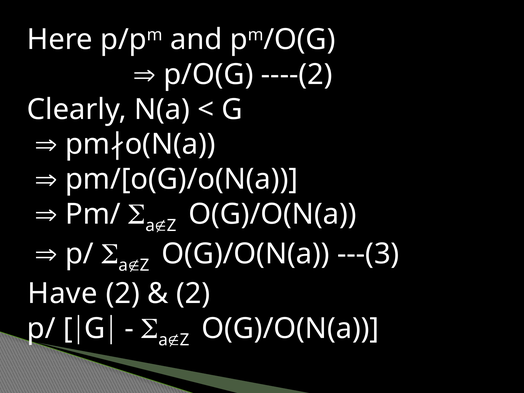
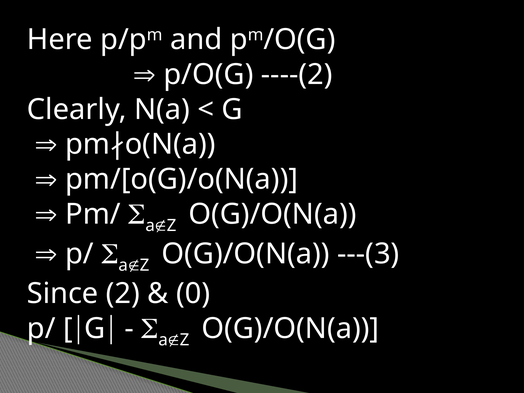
Have: Have -> Since
2 at (193, 294): 2 -> 0
